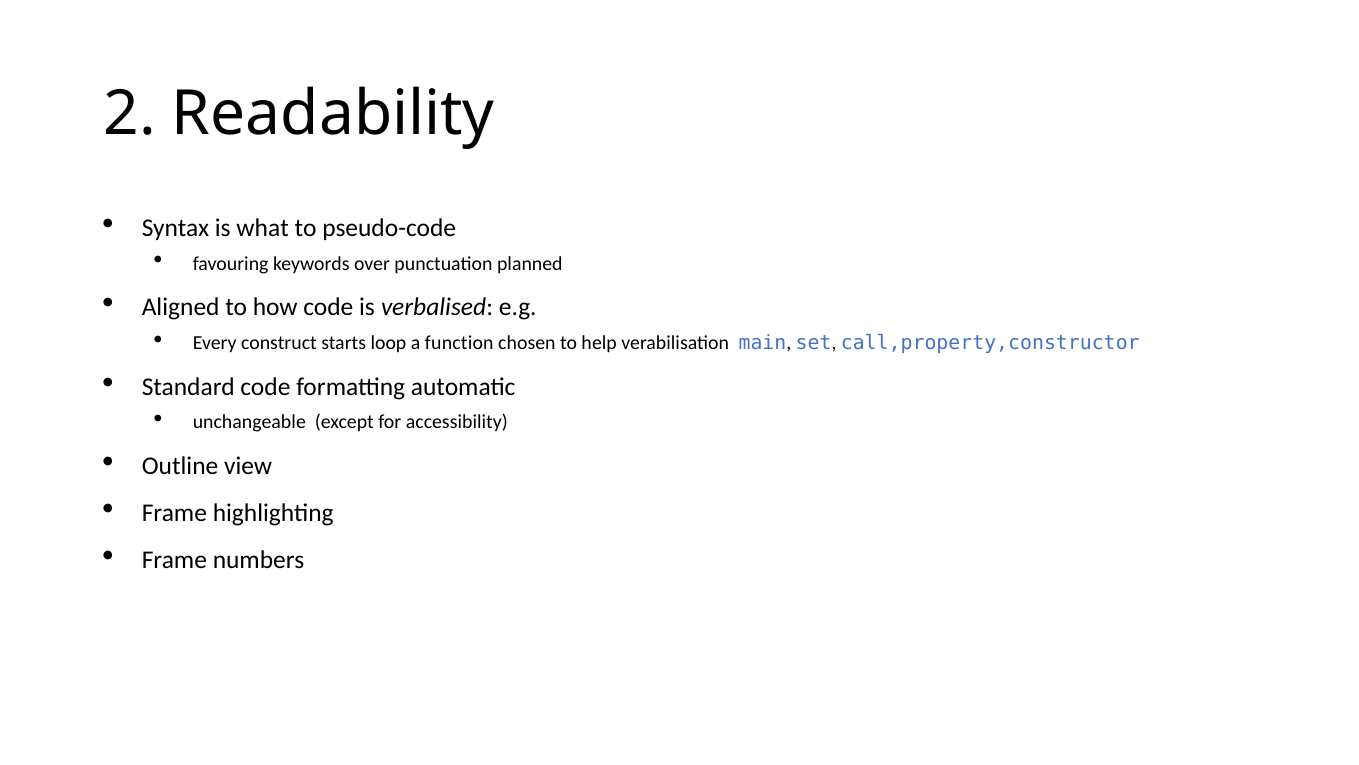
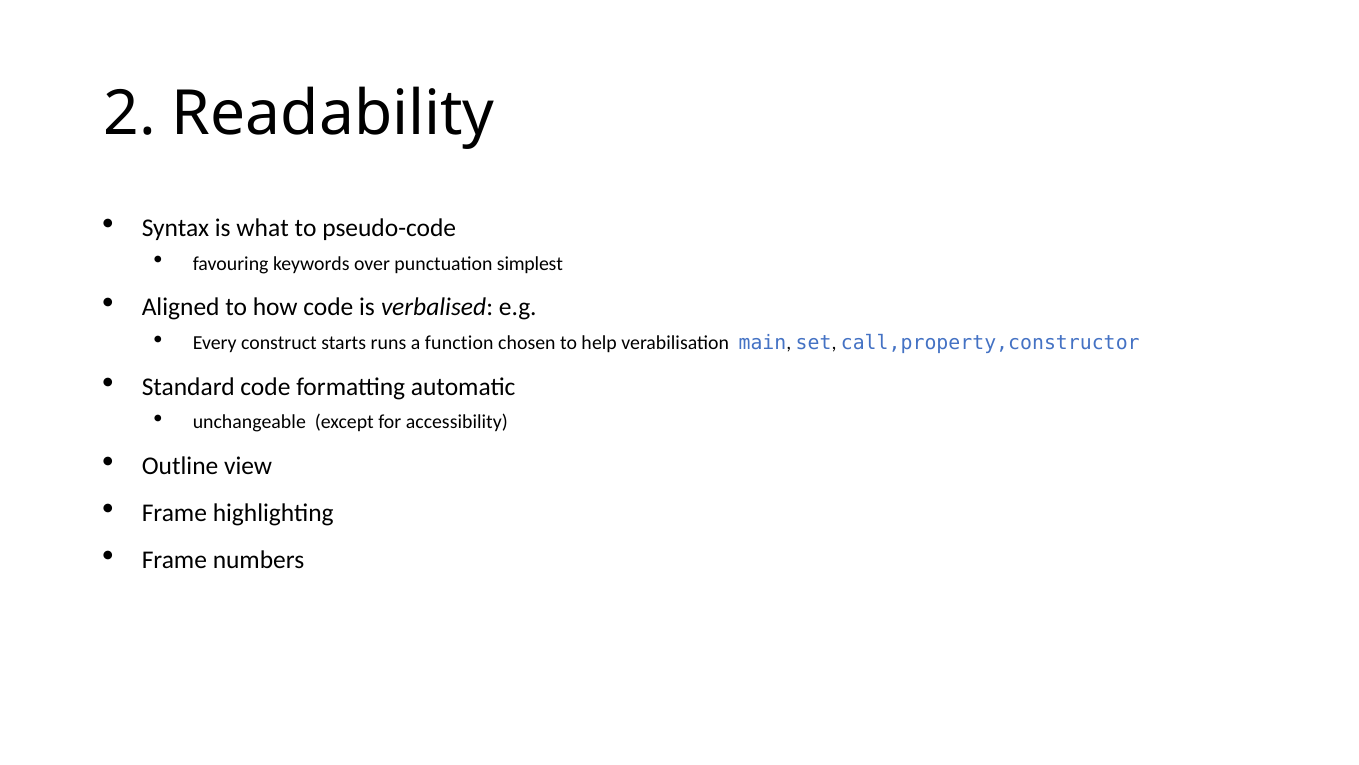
planned: planned -> simplest
loop: loop -> runs
